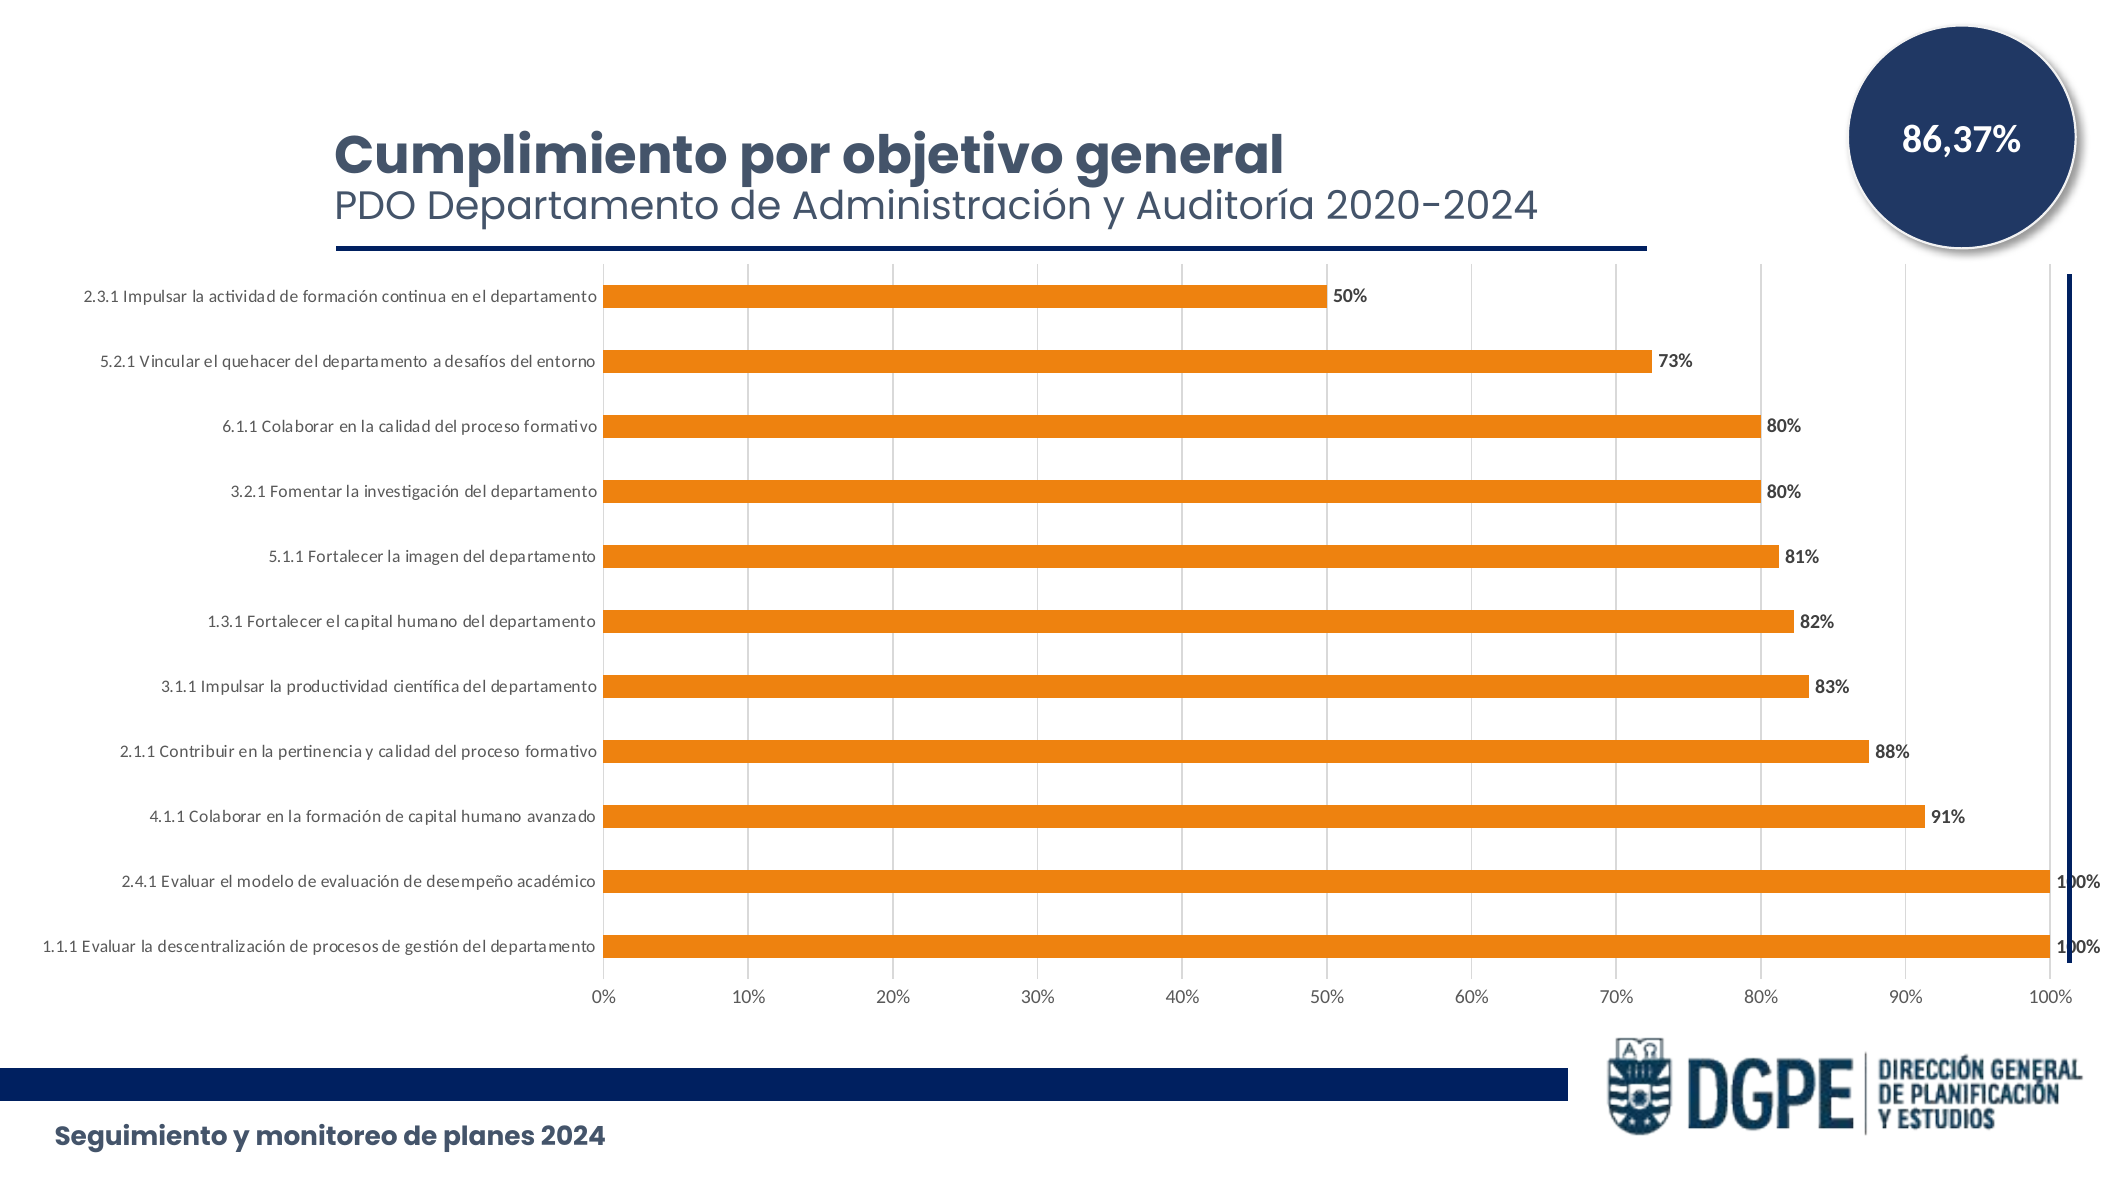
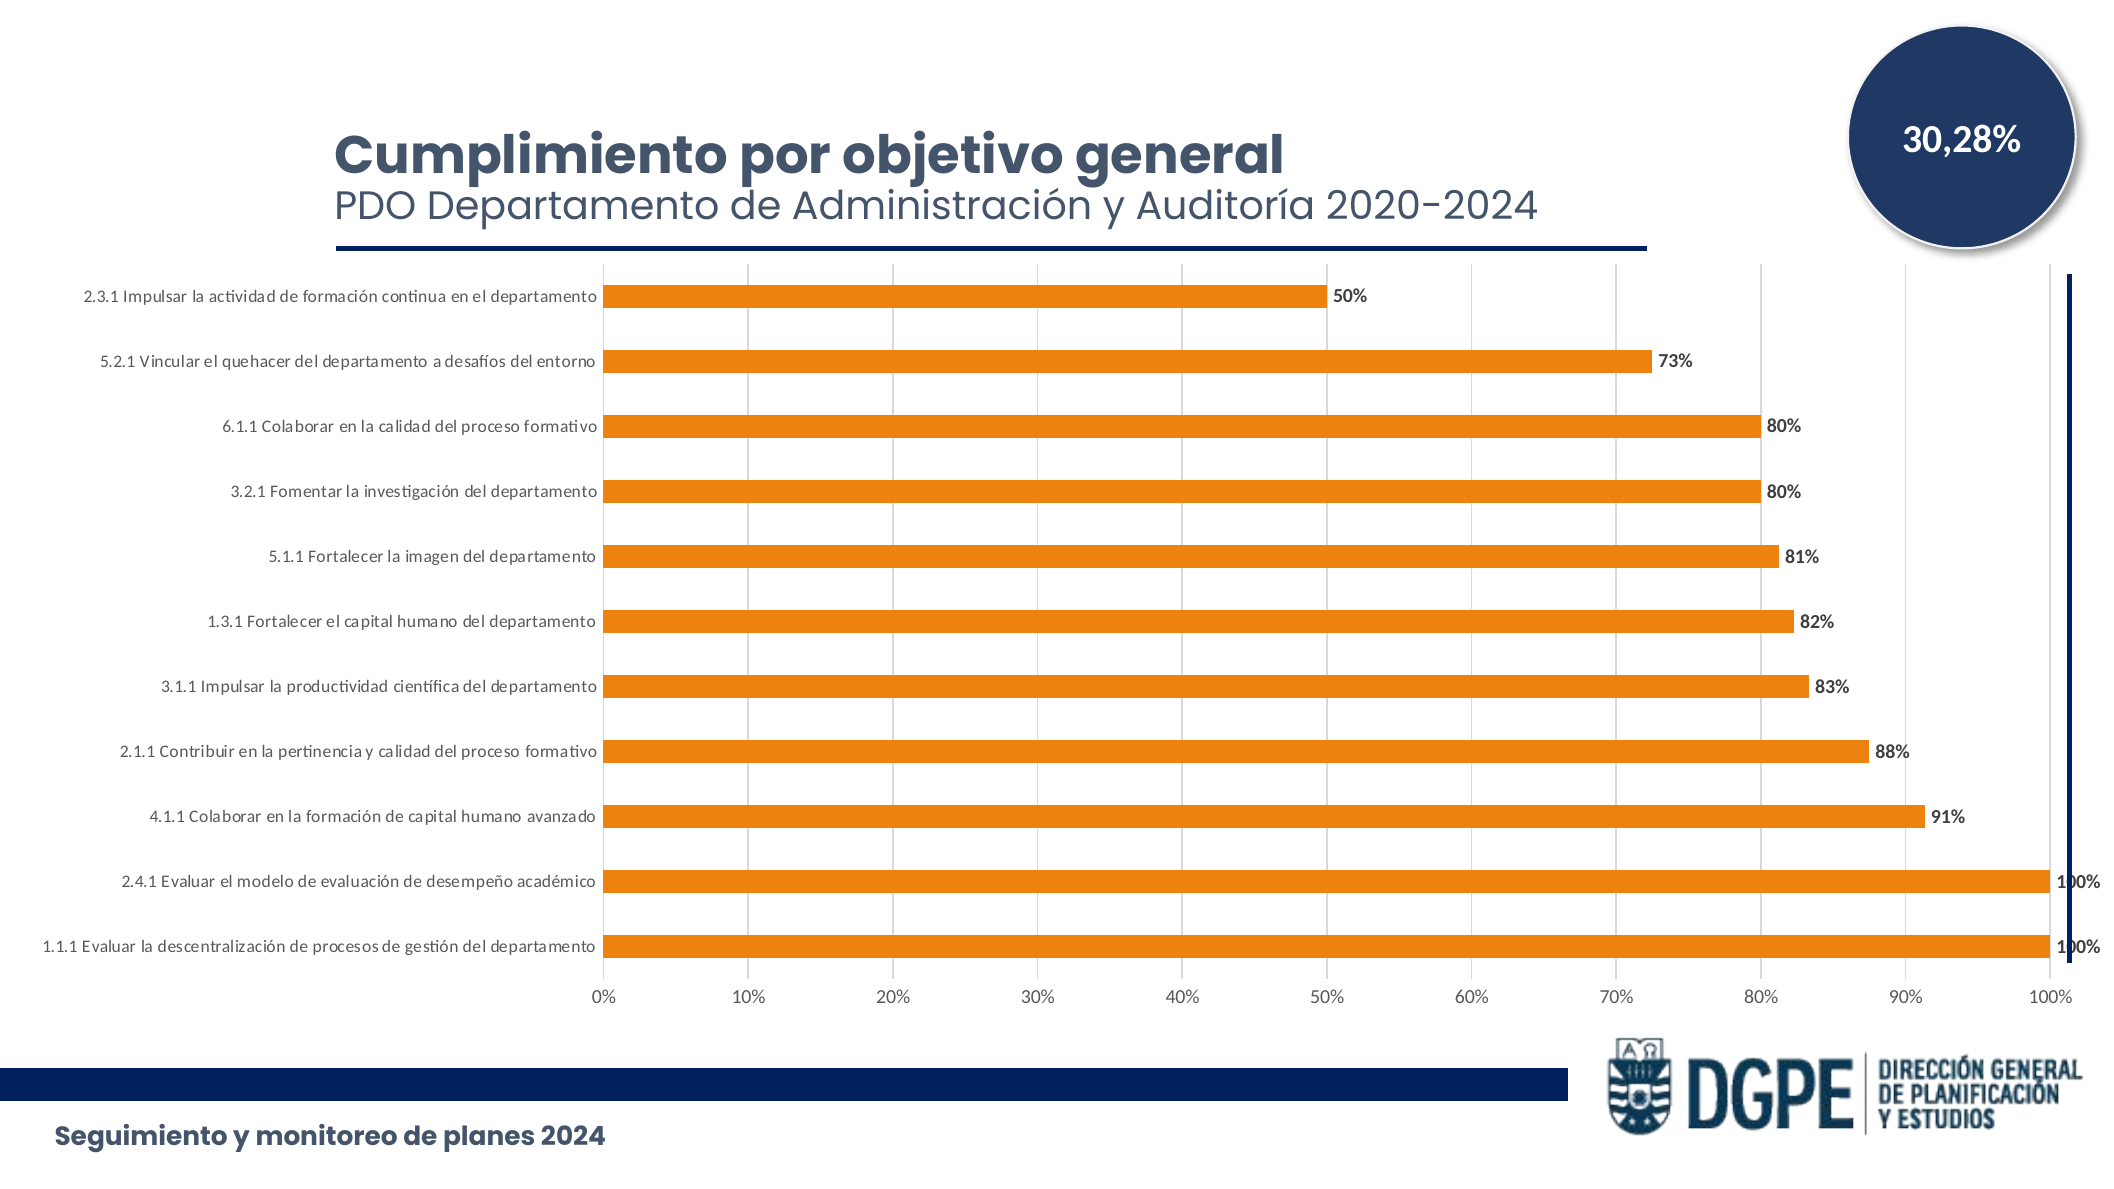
86,37%: 86,37% -> 30,28%
